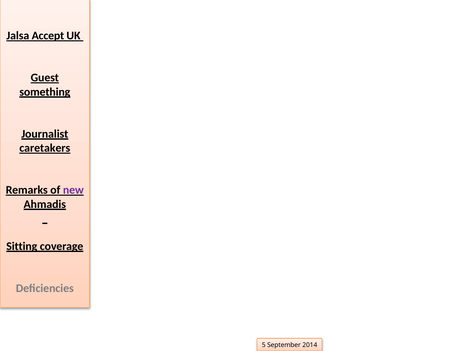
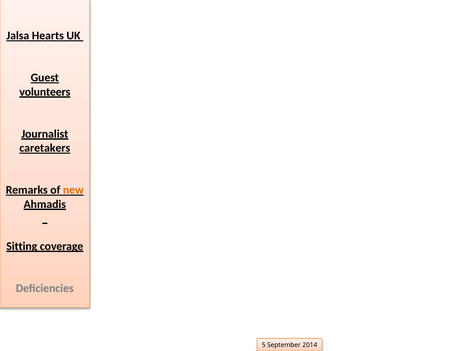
Accept: Accept -> Hearts
something: something -> volunteers
new colour: purple -> orange
